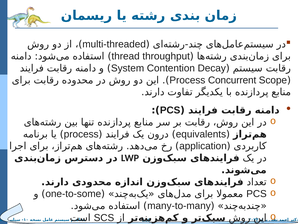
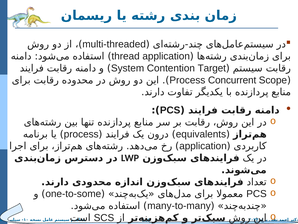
thread throughput: throughput -> application
Decay: Decay -> Target
